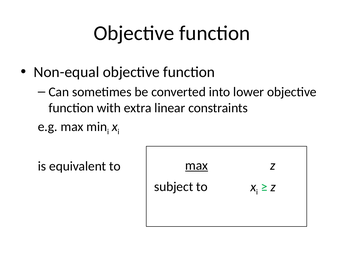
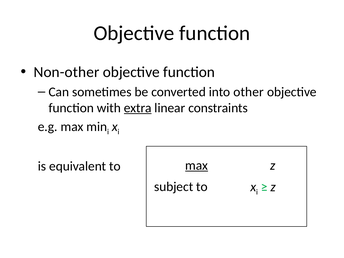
Non-equal: Non-equal -> Non-other
lower: lower -> other
extra underline: none -> present
